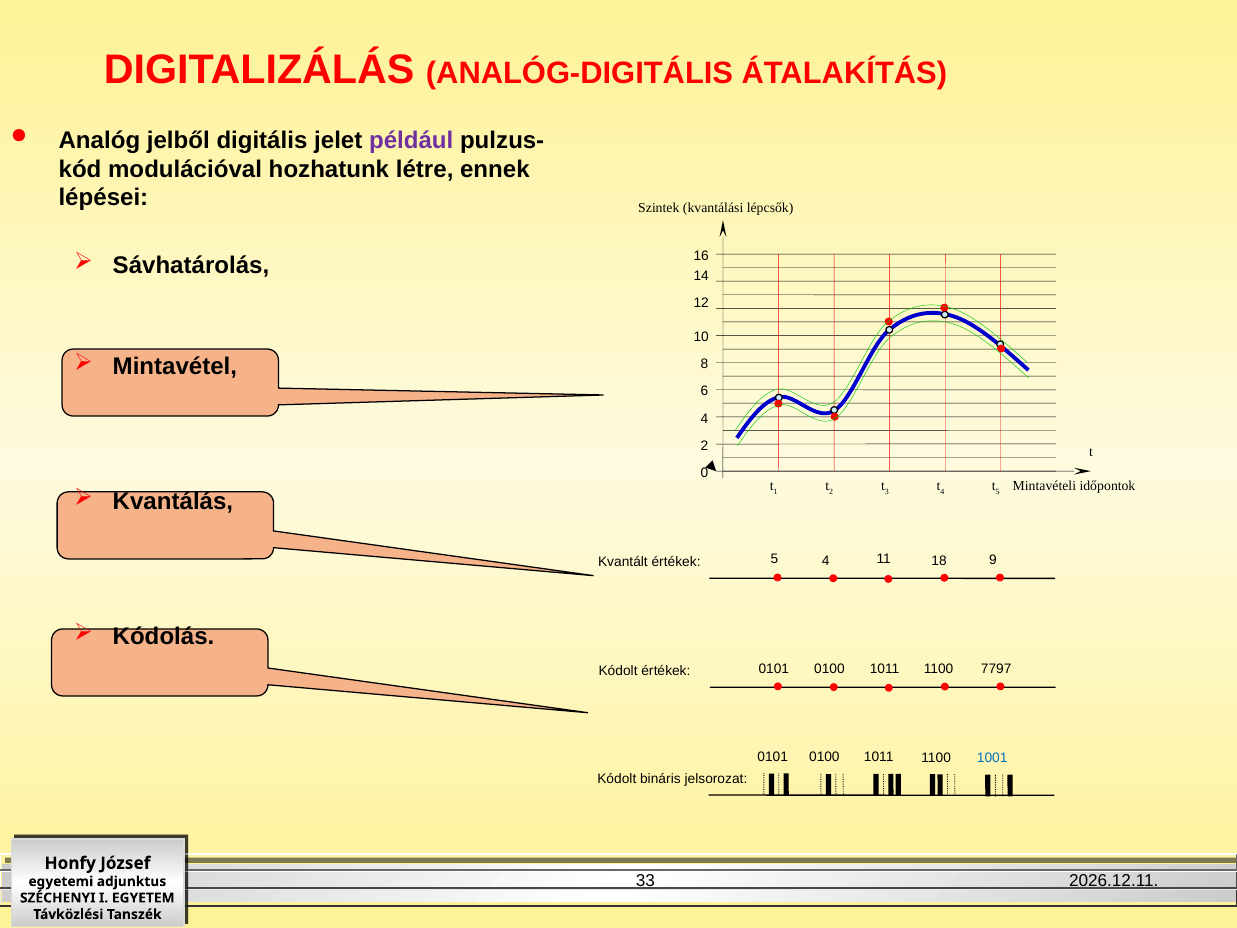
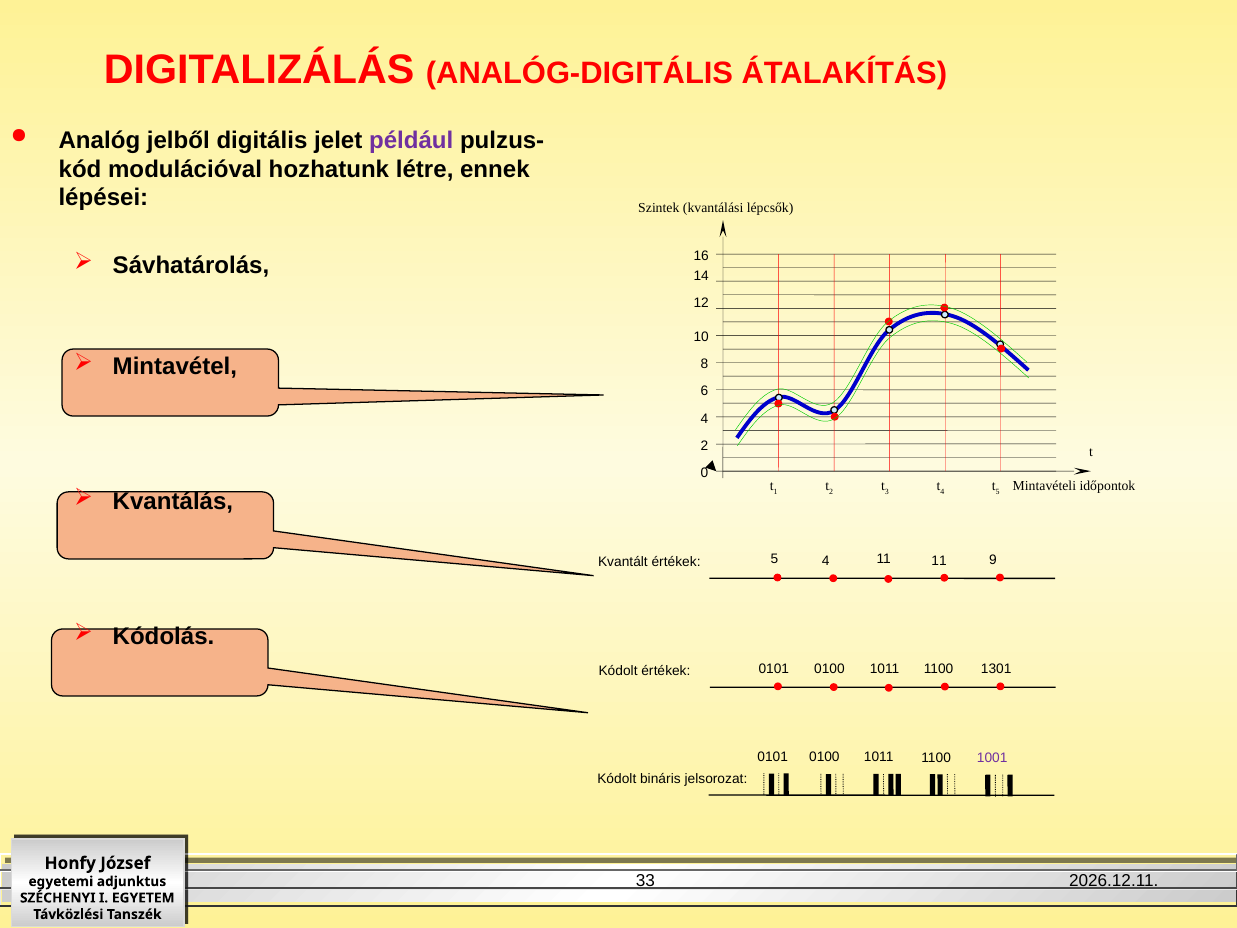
11 18: 18 -> 11
7797: 7797 -> 1301
1001 colour: blue -> purple
